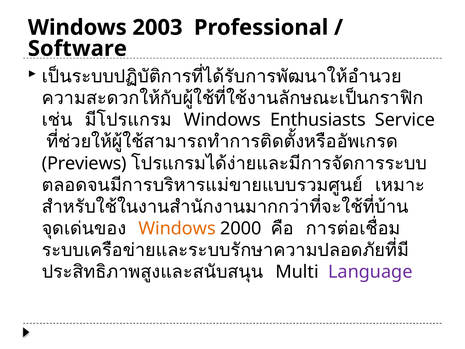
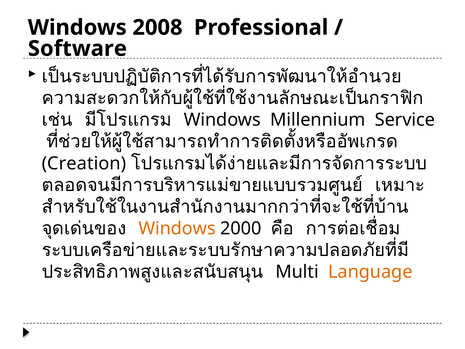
2003: 2003 -> 2008
Enthusiasts: Enthusiasts -> Millennium
Previews: Previews -> Creation
Language colour: purple -> orange
